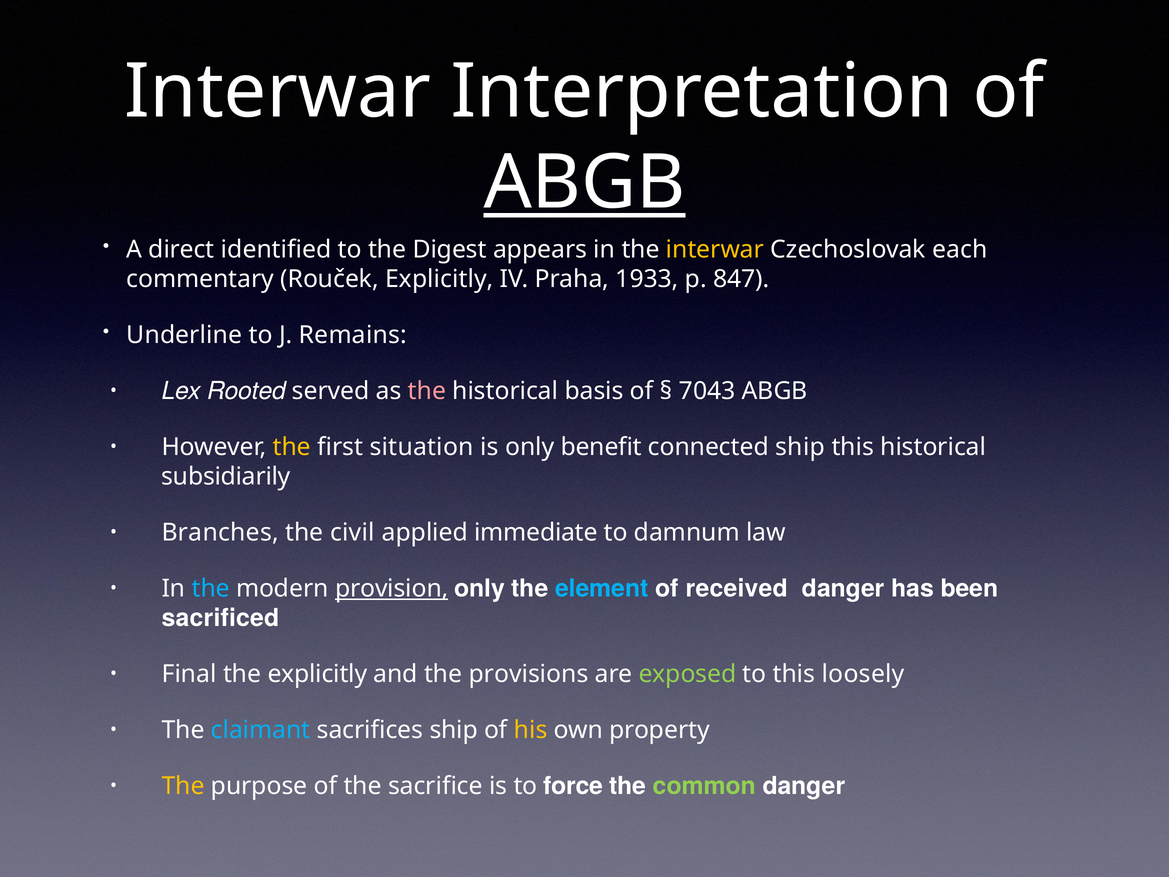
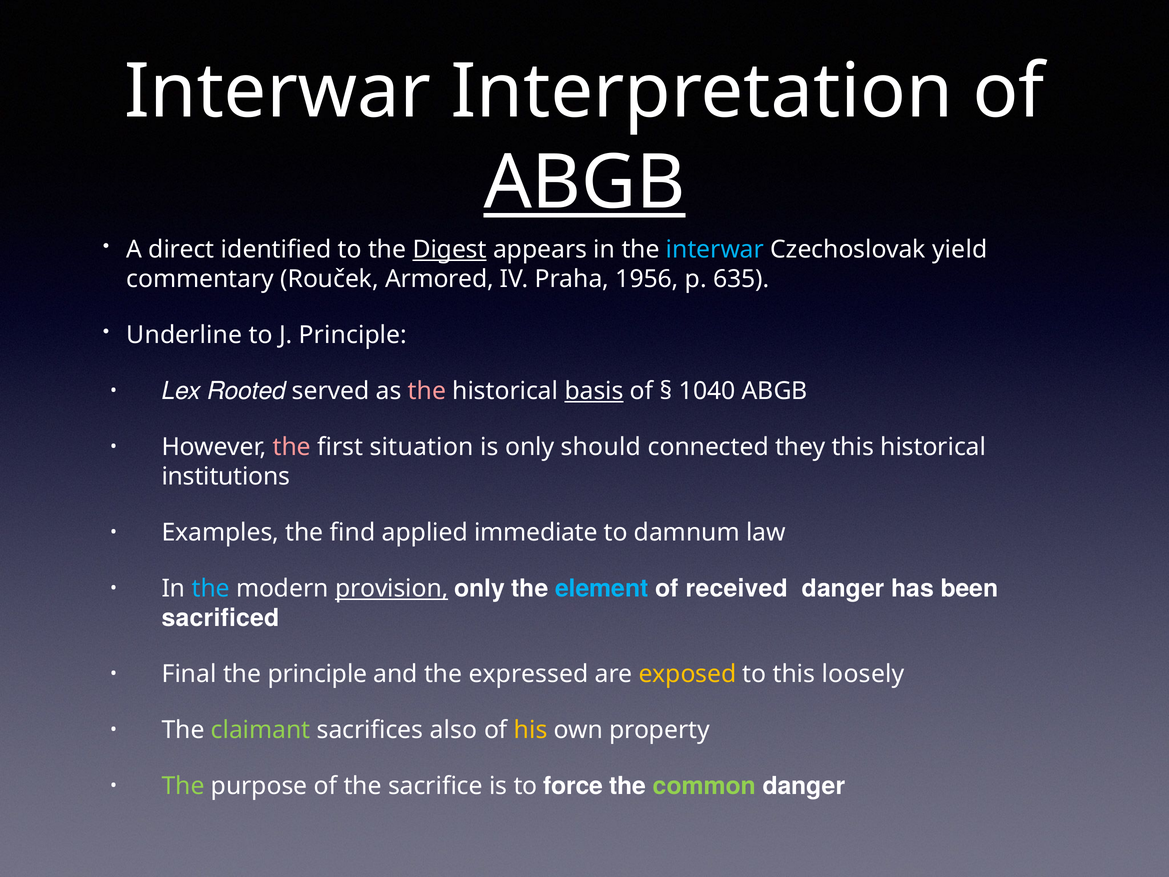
Digest underline: none -> present
interwar at (715, 250) colour: yellow -> light blue
each: each -> yield
Rouček Explicitly: Explicitly -> Armored
1933: 1933 -> 1956
847: 847 -> 635
J Remains: Remains -> Principle
basis underline: none -> present
7043: 7043 -> 1040
the at (292, 447) colour: yellow -> pink
benefit: benefit -> should
connected ship: ship -> they
subsidiarily: subsidiarily -> institutions
Branches: Branches -> Examples
civil: civil -> find
the explicitly: explicitly -> principle
provisions: provisions -> expressed
exposed colour: light green -> yellow
claimant colour: light blue -> light green
sacrifices ship: ship -> also
The at (183, 786) colour: yellow -> light green
